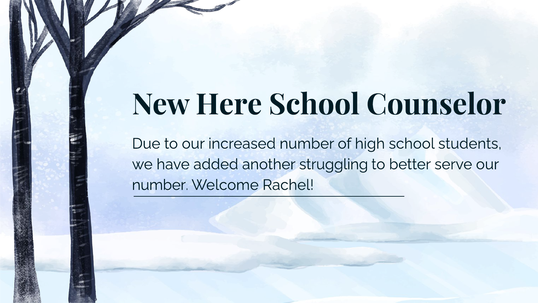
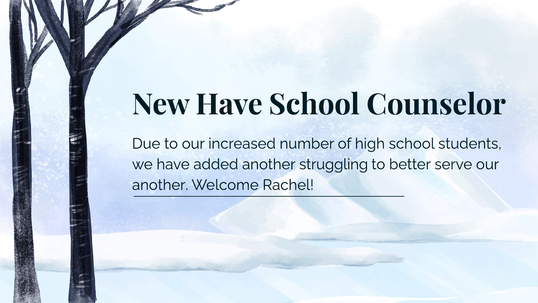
New Here: Here -> Have
number at (160, 185): number -> another
